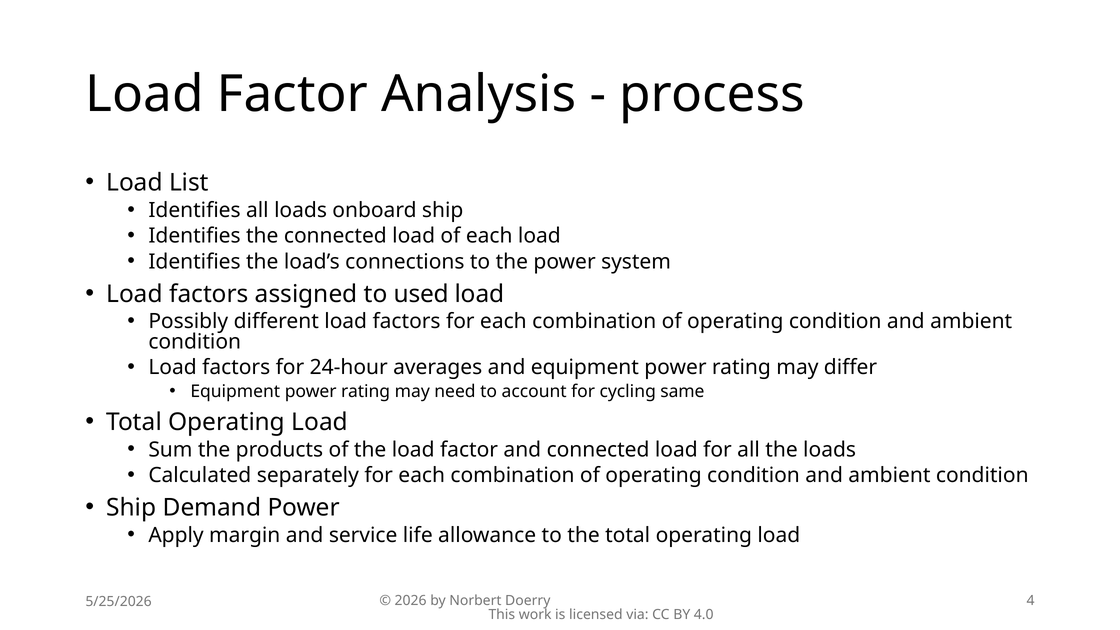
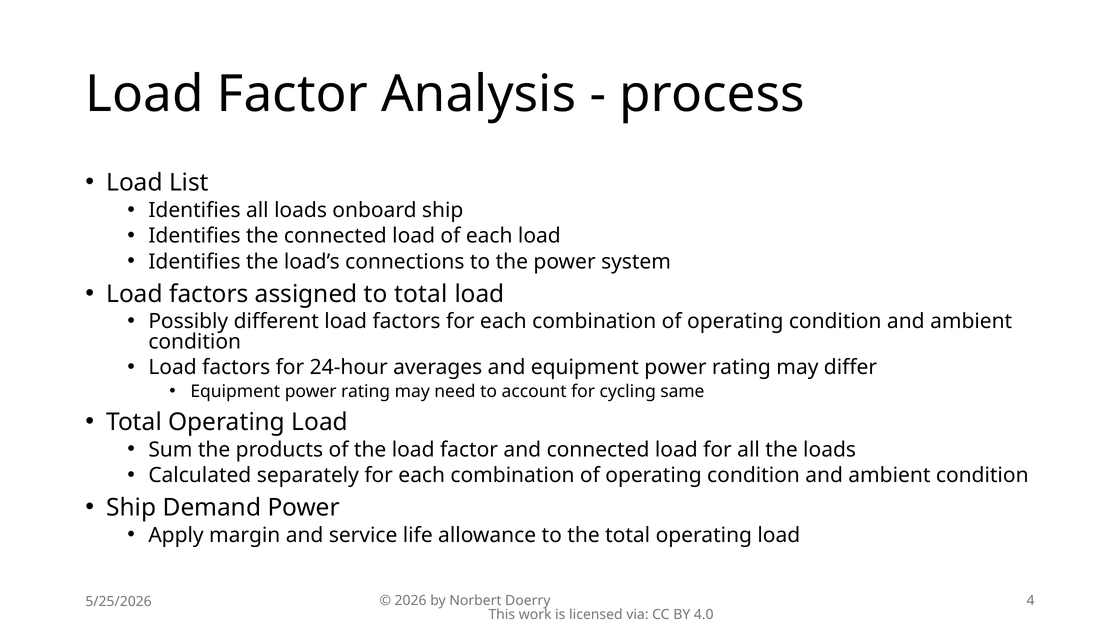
to used: used -> total
